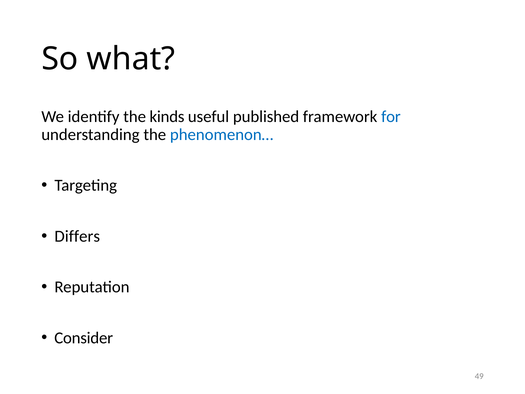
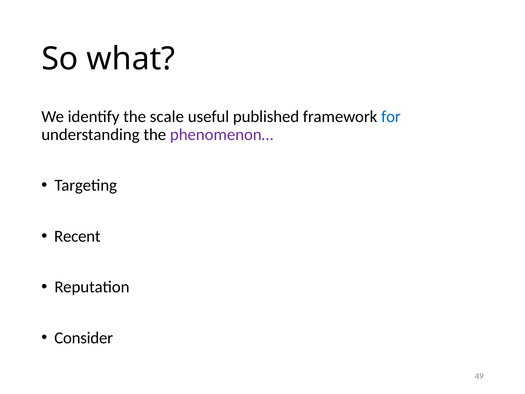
kinds: kinds -> scale
phenomenon… colour: blue -> purple
Differs: Differs -> Recent
